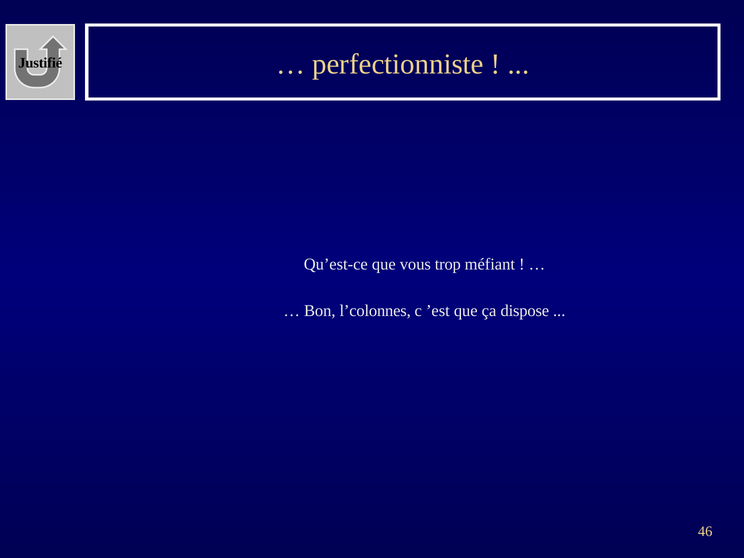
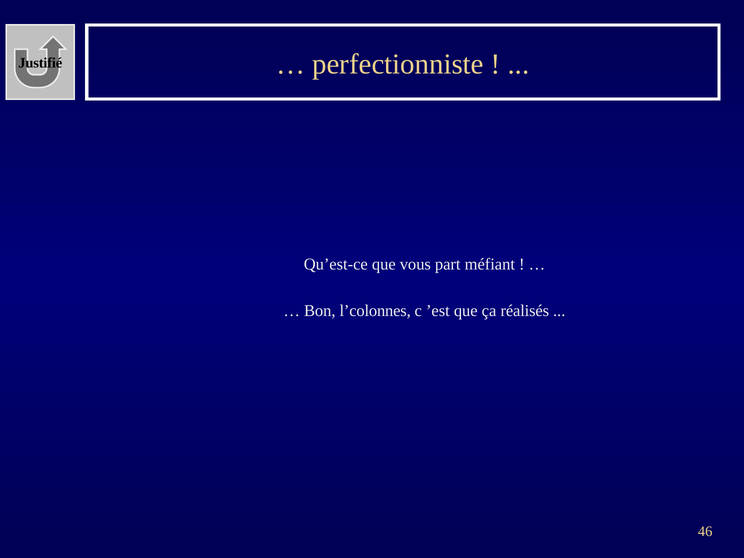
trop: trop -> part
dispose: dispose -> réalisés
